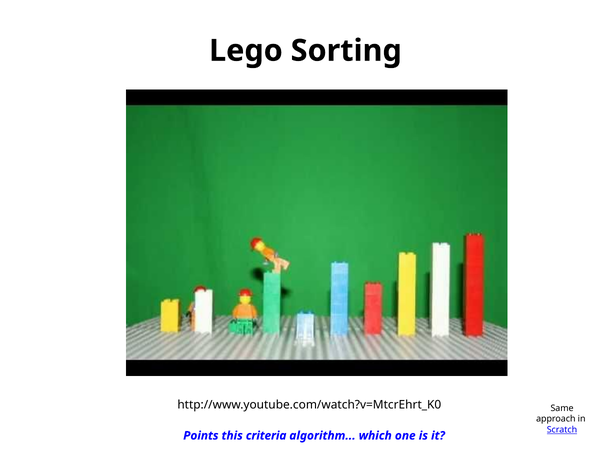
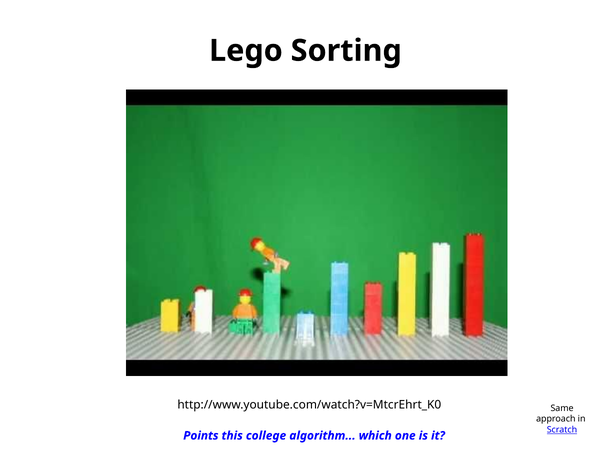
criteria: criteria -> college
